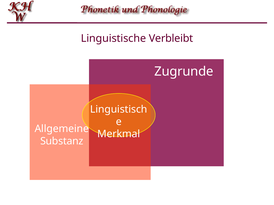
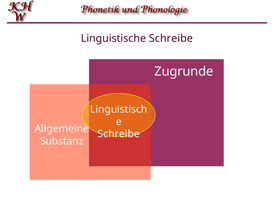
Linguistische Verbleibt: Verbleibt -> Schreibe
Merkmal at (119, 134): Merkmal -> Schreibe
